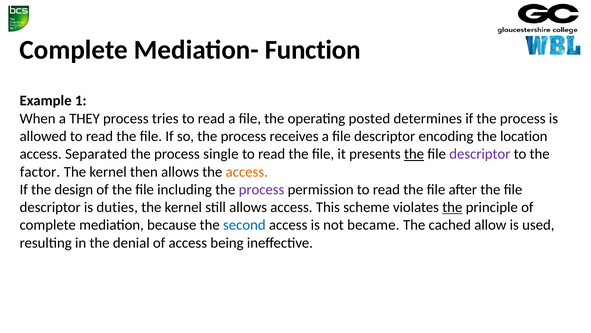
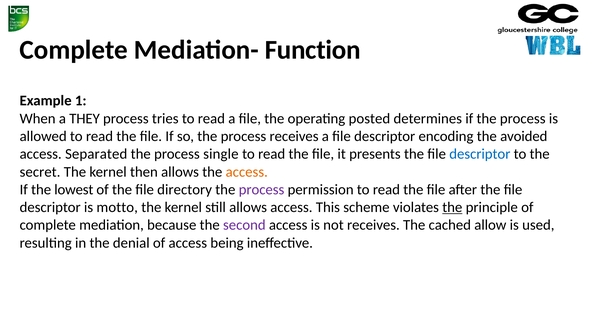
location: location -> avoided
the at (414, 154) underline: present -> none
descriptor at (480, 154) colour: purple -> blue
factor: factor -> secret
design: design -> lowest
including: including -> directory
duties: duties -> motto
second colour: blue -> purple
not became: became -> receives
